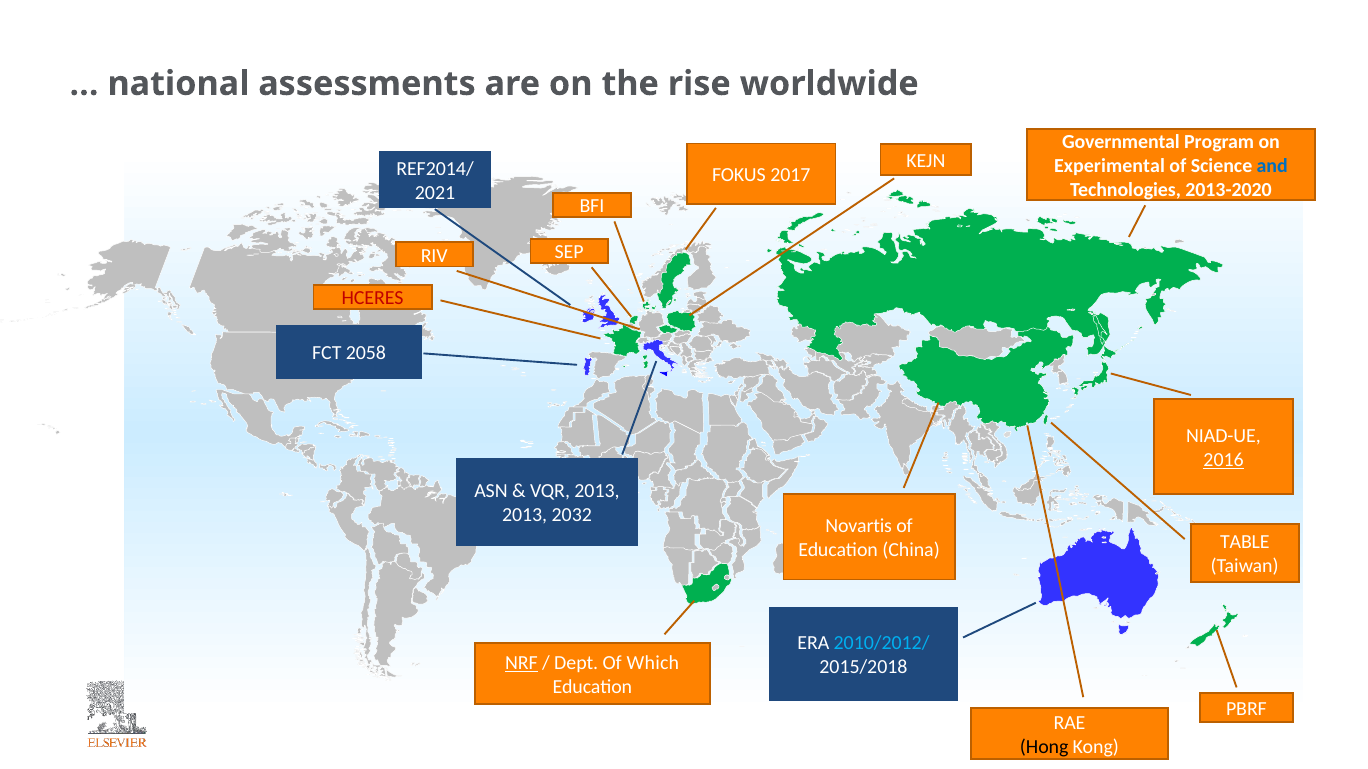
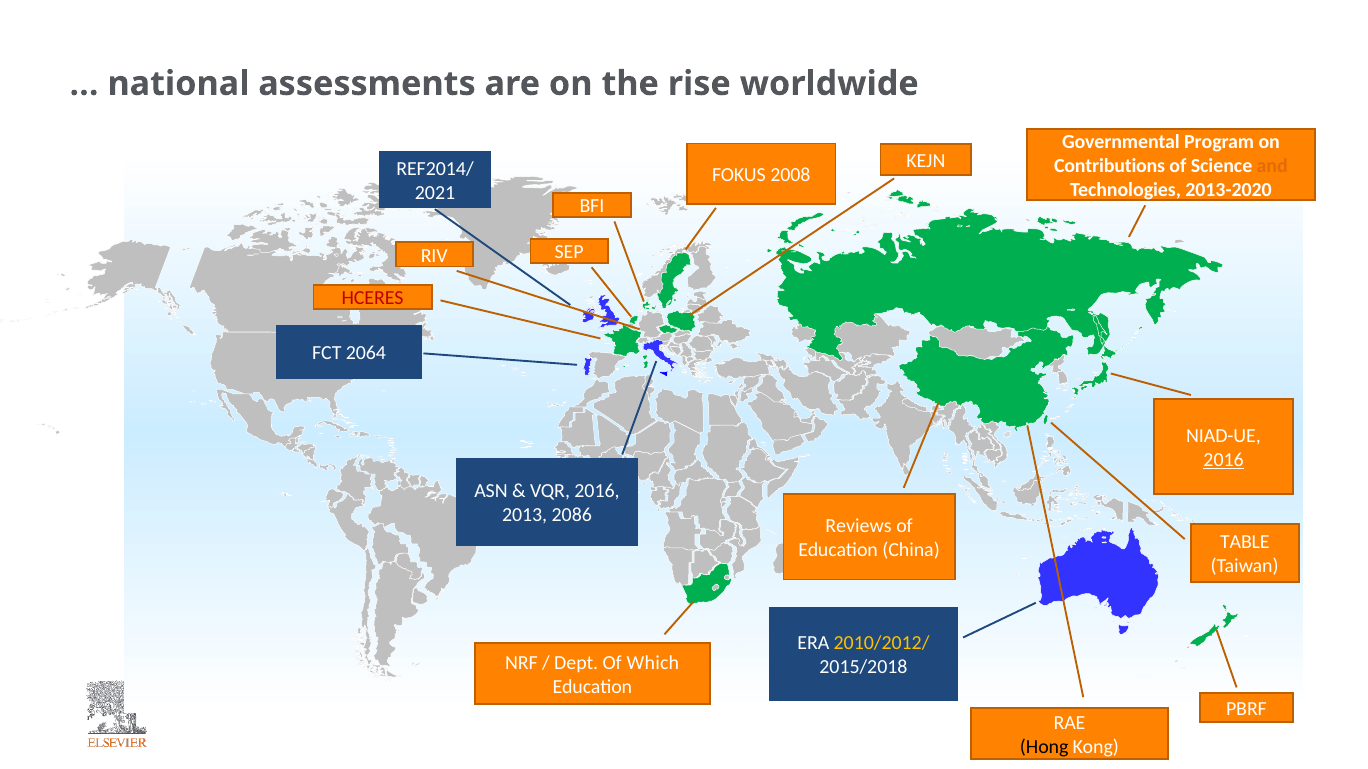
Experimental: Experimental -> Contributions
and colour: blue -> orange
2017: 2017 -> 2008
2058: 2058 -> 2064
VQR 2013: 2013 -> 2016
2032: 2032 -> 2086
Novartis: Novartis -> Reviews
2010/2012/ colour: light blue -> yellow
NRF underline: present -> none
